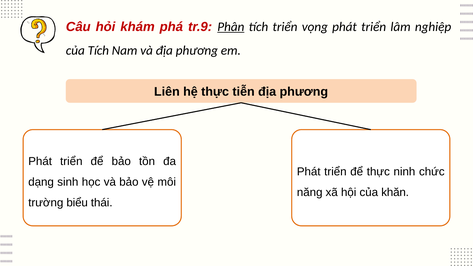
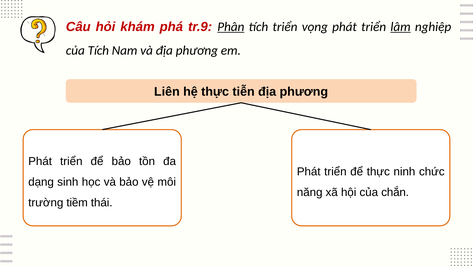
lâm underline: none -> present
khăn: khăn -> chắn
biểu: biểu -> tiềm
